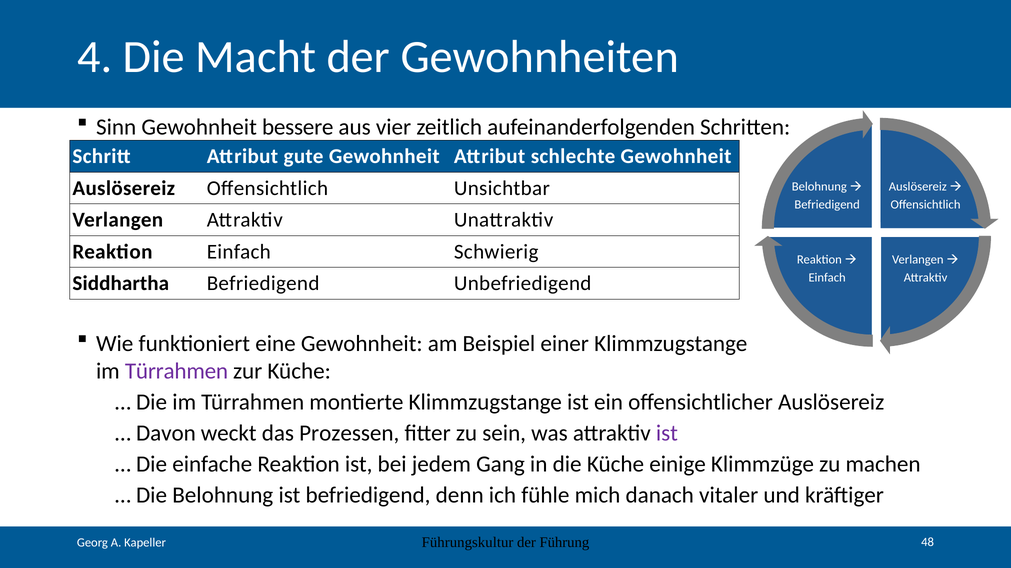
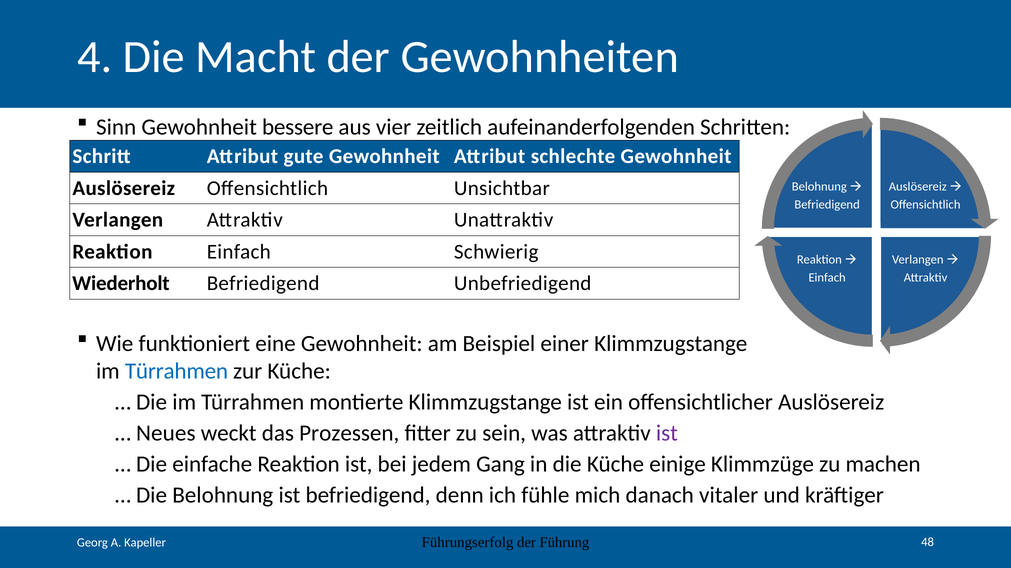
Siddhartha: Siddhartha -> Wiederholt
Türrahmen at (177, 372) colour: purple -> blue
Davon: Davon -> Neues
Führungskultur: Führungskultur -> Führungserfolg
